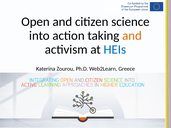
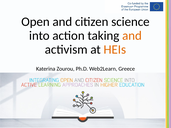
HEIs colour: blue -> orange
